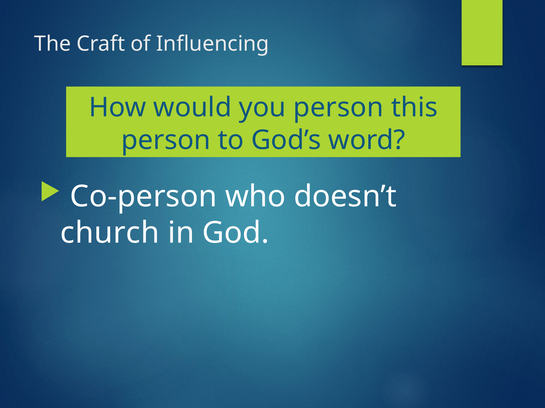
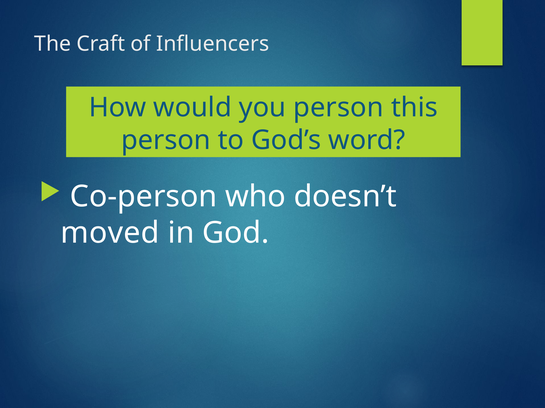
Influencing: Influencing -> Influencers
church: church -> moved
